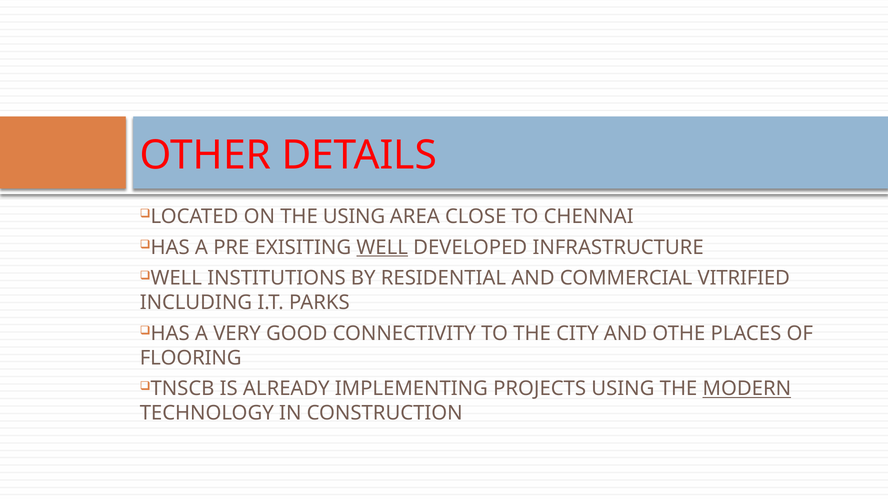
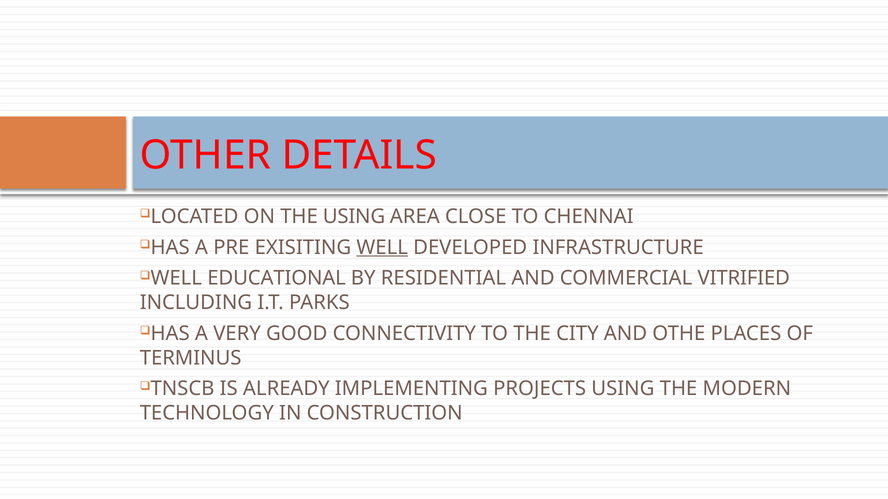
INSTITUTIONS: INSTITUTIONS -> EDUCATIONAL
FLOORING: FLOORING -> TERMINUS
MODERN underline: present -> none
